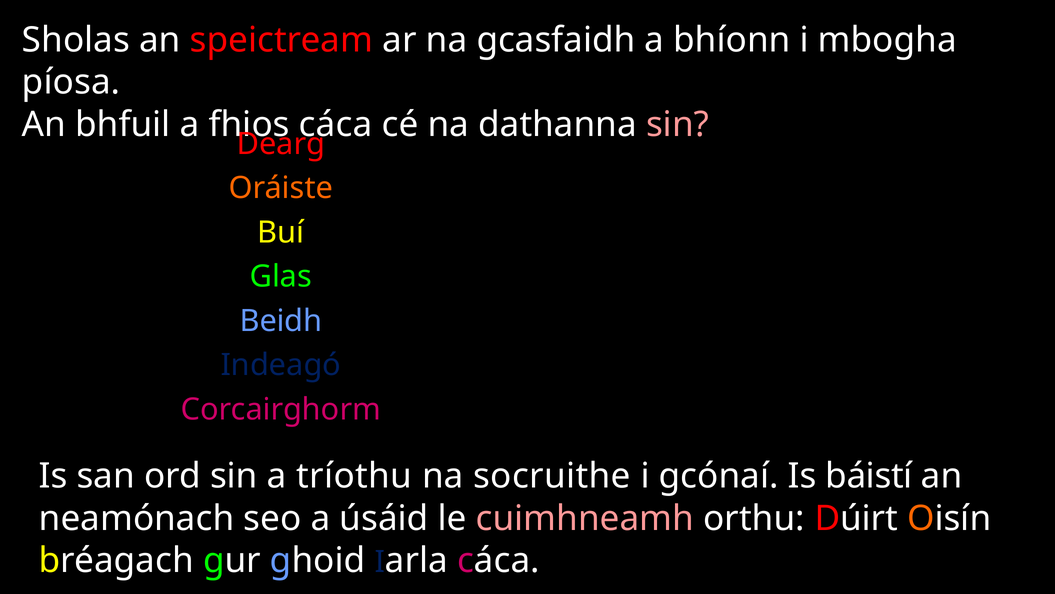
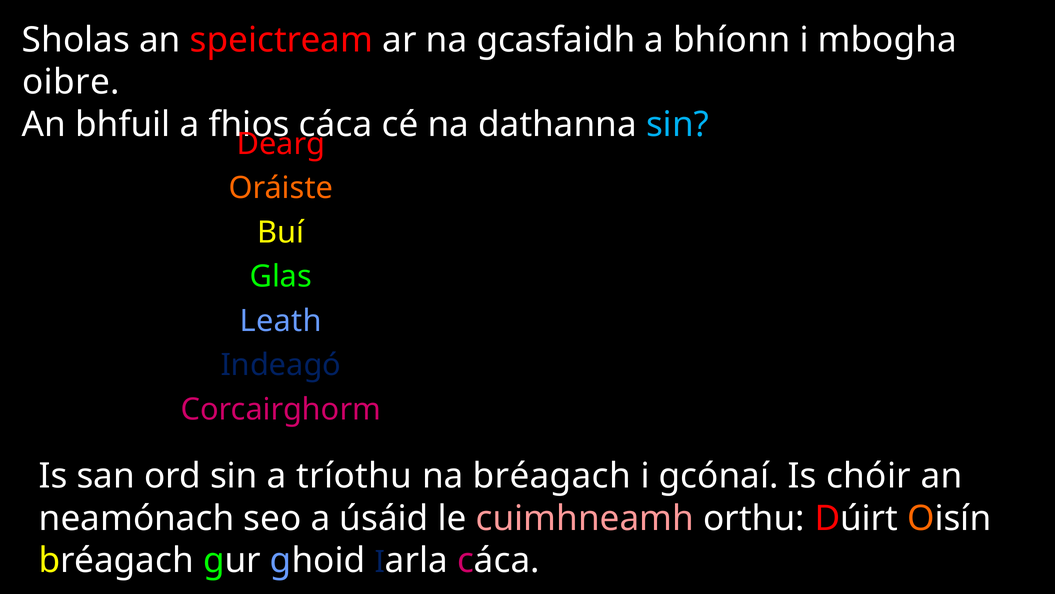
píosa: píosa -> oibre
sin at (678, 124) colour: pink -> light blue
Beidh: Beidh -> Leath
na socruithe: socruithe -> bréagach
báistí: báistí -> chóir
